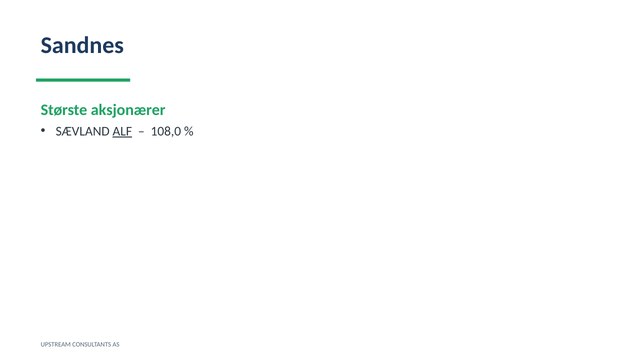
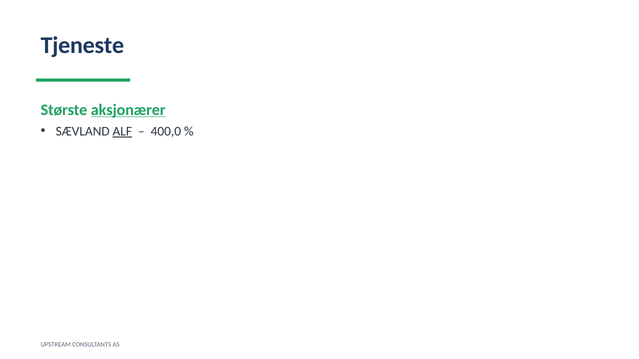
Sandnes: Sandnes -> Tjeneste
aksjonærer underline: none -> present
108,0: 108,0 -> 400,0
